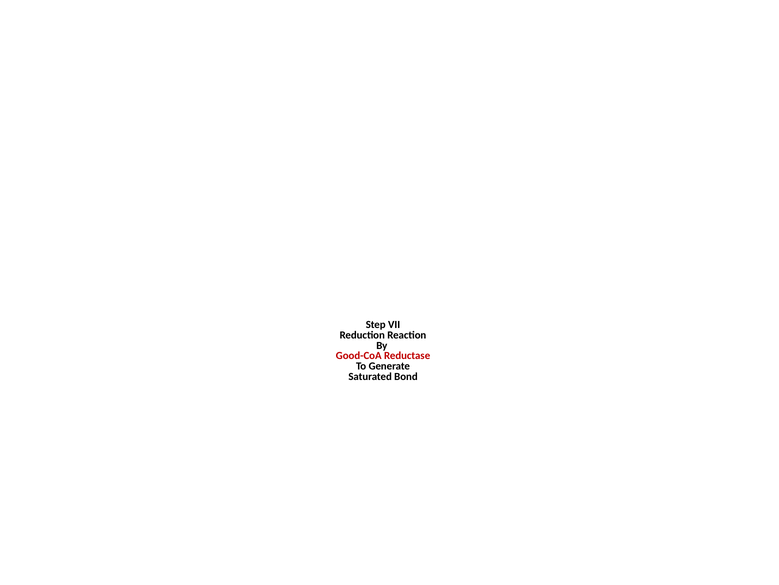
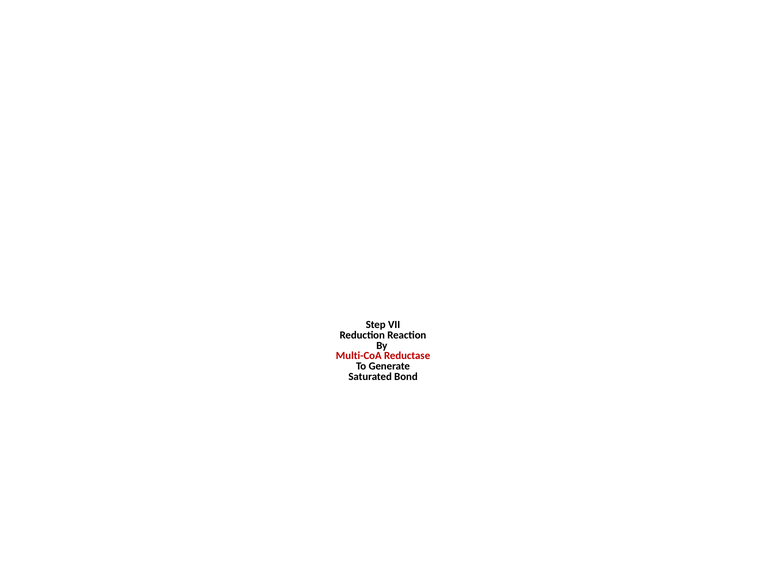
Good-CoA: Good-CoA -> Multi-CoA
